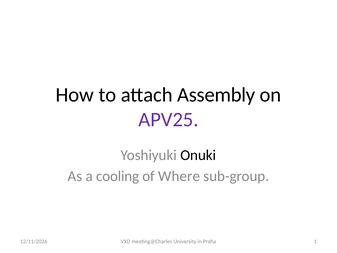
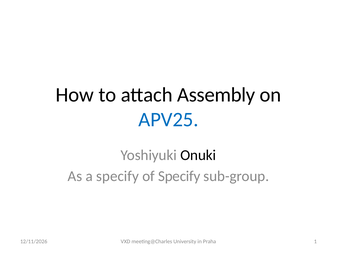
APV25 colour: purple -> blue
a cooling: cooling -> specify
of Where: Where -> Specify
